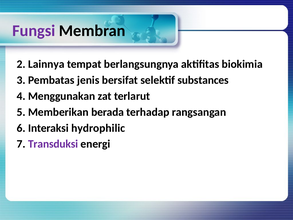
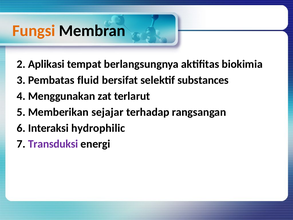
Fungsi colour: purple -> orange
Lainnya: Lainnya -> Aplikasi
jenis: jenis -> fluid
berada: berada -> sejajar
